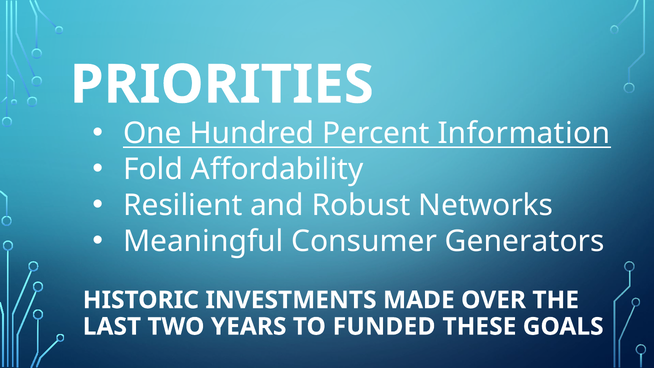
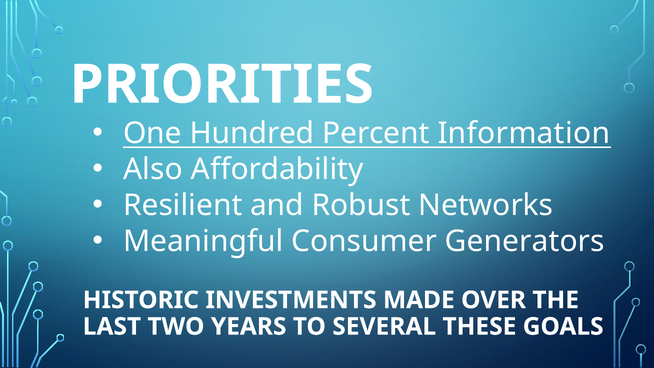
Fold: Fold -> Also
FUNDED: FUNDED -> SEVERAL
